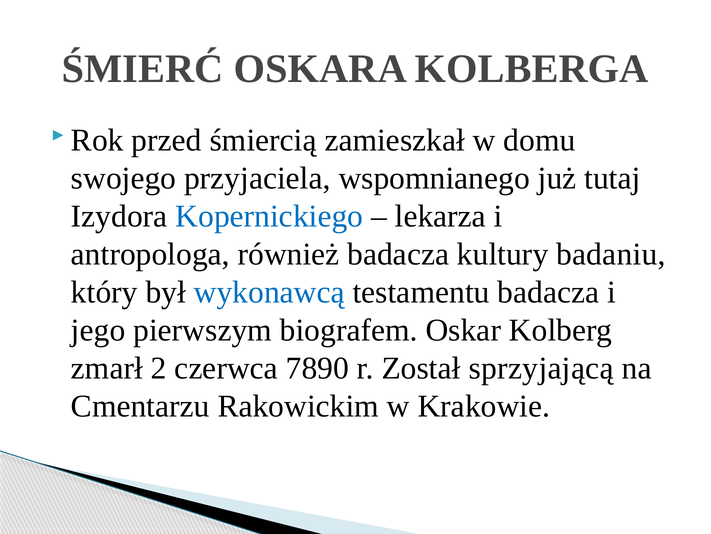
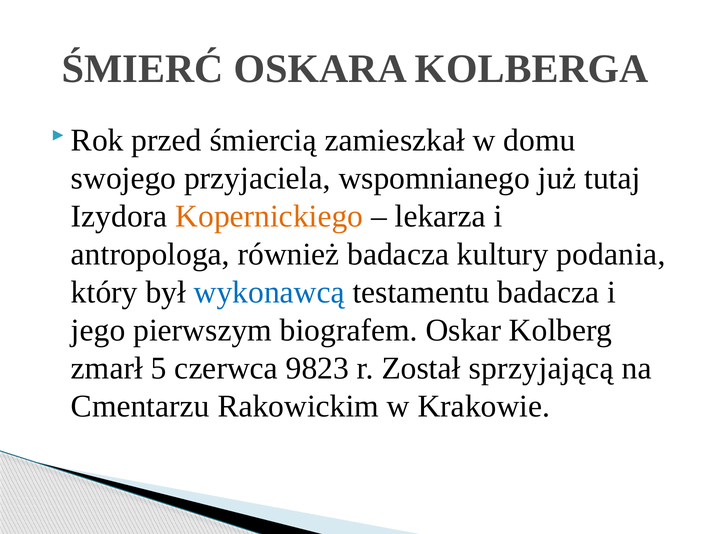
Kopernickiego colour: blue -> orange
badaniu: badaniu -> podania
2: 2 -> 5
7890: 7890 -> 9823
